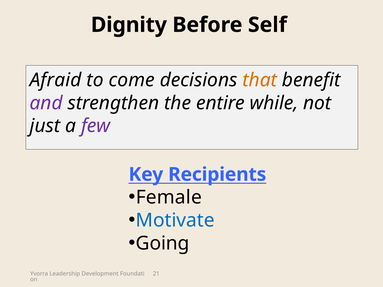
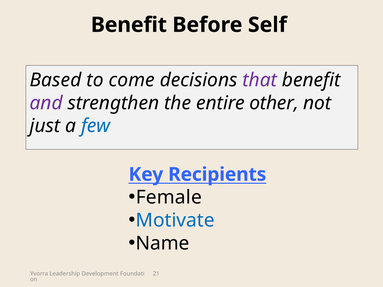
Dignity at (129, 25): Dignity -> Benefit
Afraid: Afraid -> Based
that colour: orange -> purple
while: while -> other
few colour: purple -> blue
Going: Going -> Name
